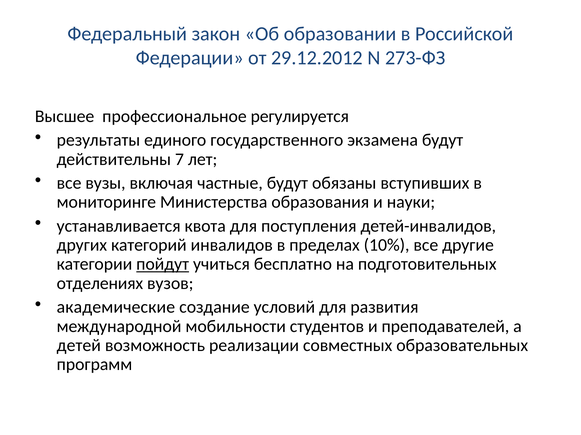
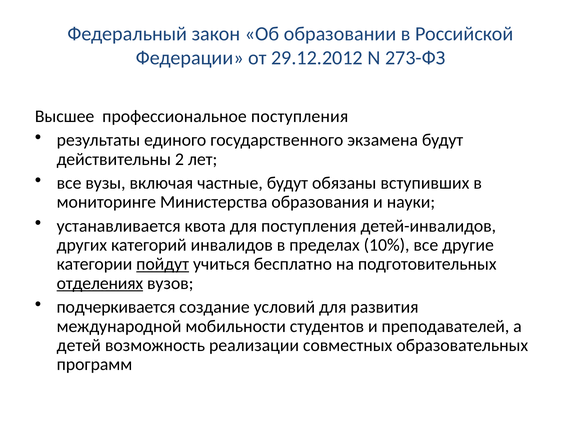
профессиональное регулируется: регулируется -> поступления
7: 7 -> 2
отделениях underline: none -> present
академические: академические -> подчеркивается
